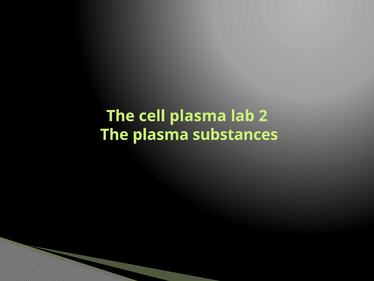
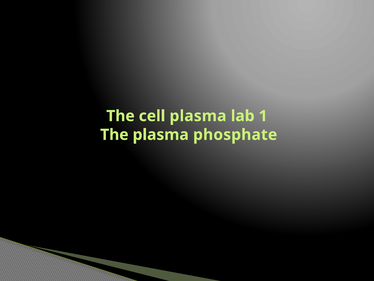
2: 2 -> 1
substances: substances -> phosphate
